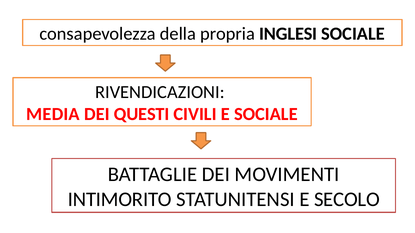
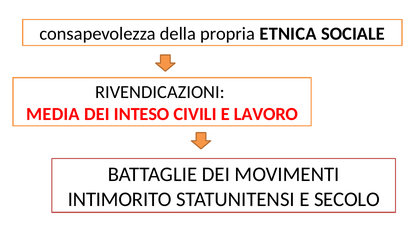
INGLESI: INGLESI -> ETNICA
QUESTI: QUESTI -> INTESO
E SOCIALE: SOCIALE -> LAVORO
